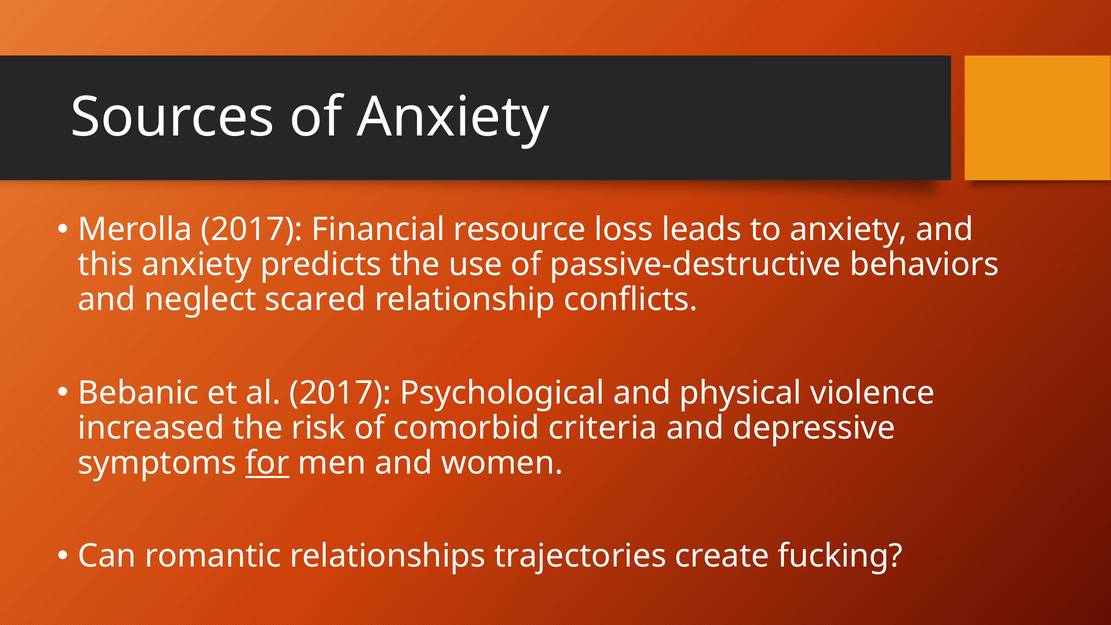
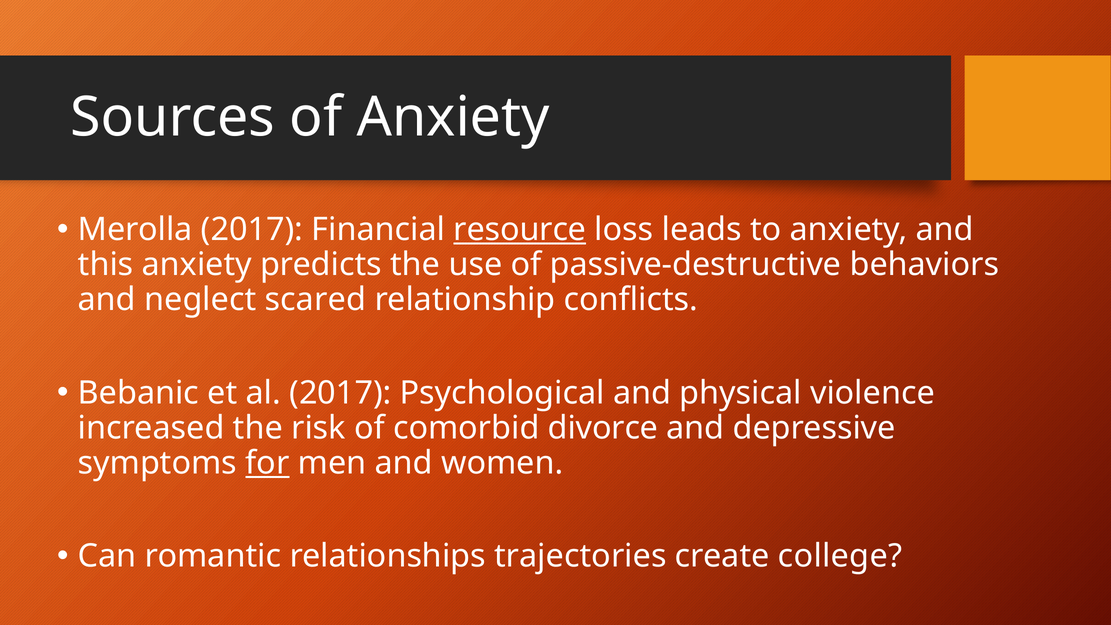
resource underline: none -> present
criteria: criteria -> divorce
fucking: fucking -> college
